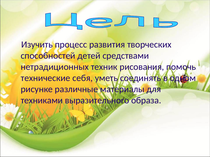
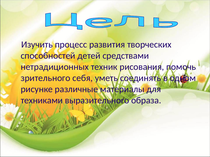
технические: технические -> зрительного
